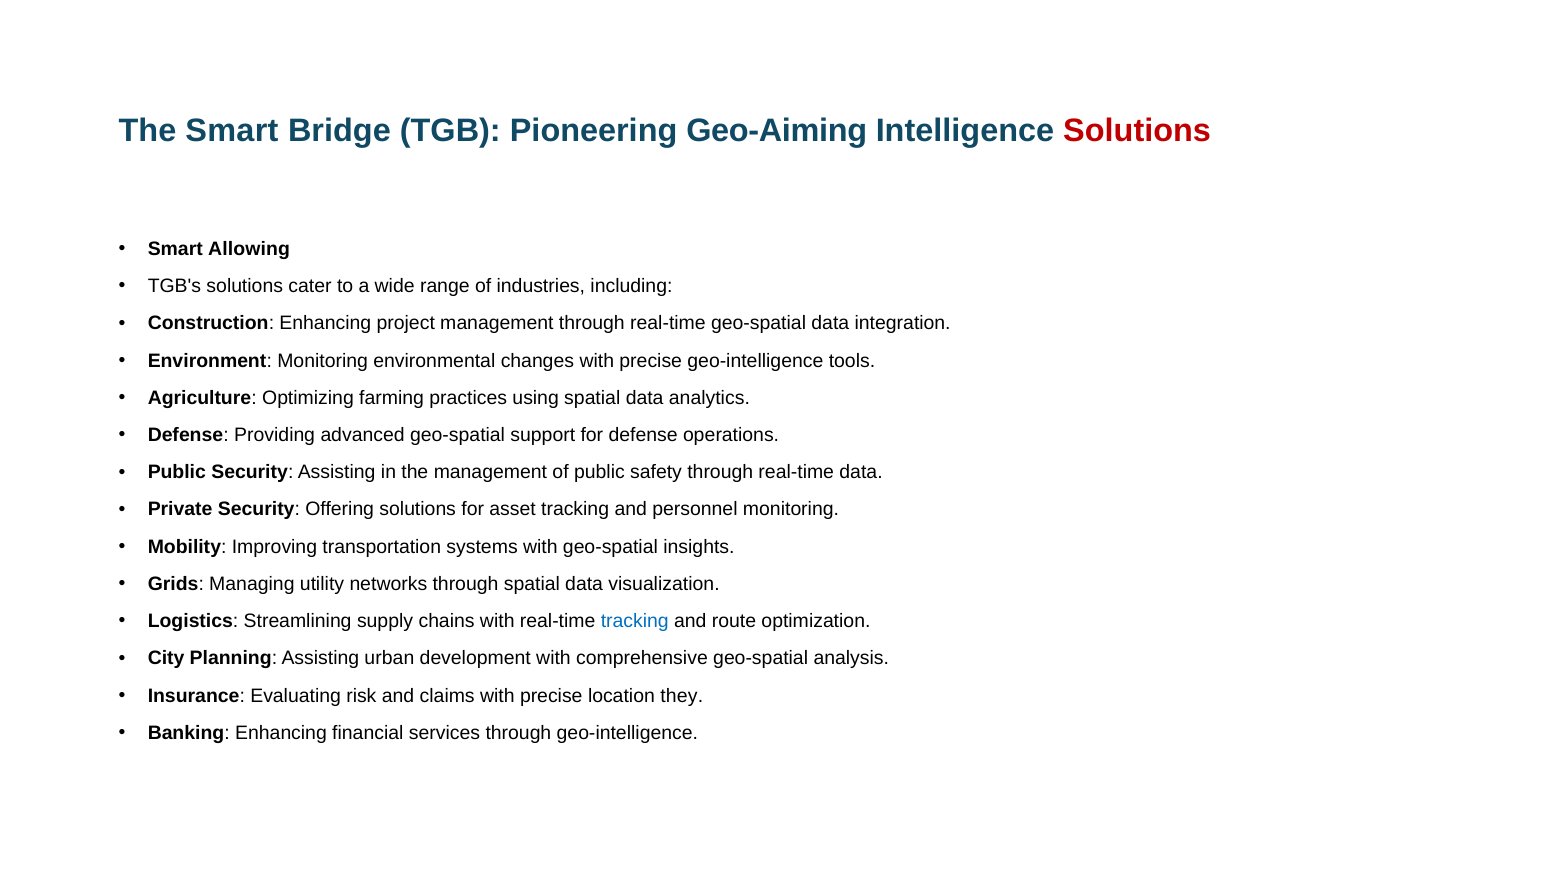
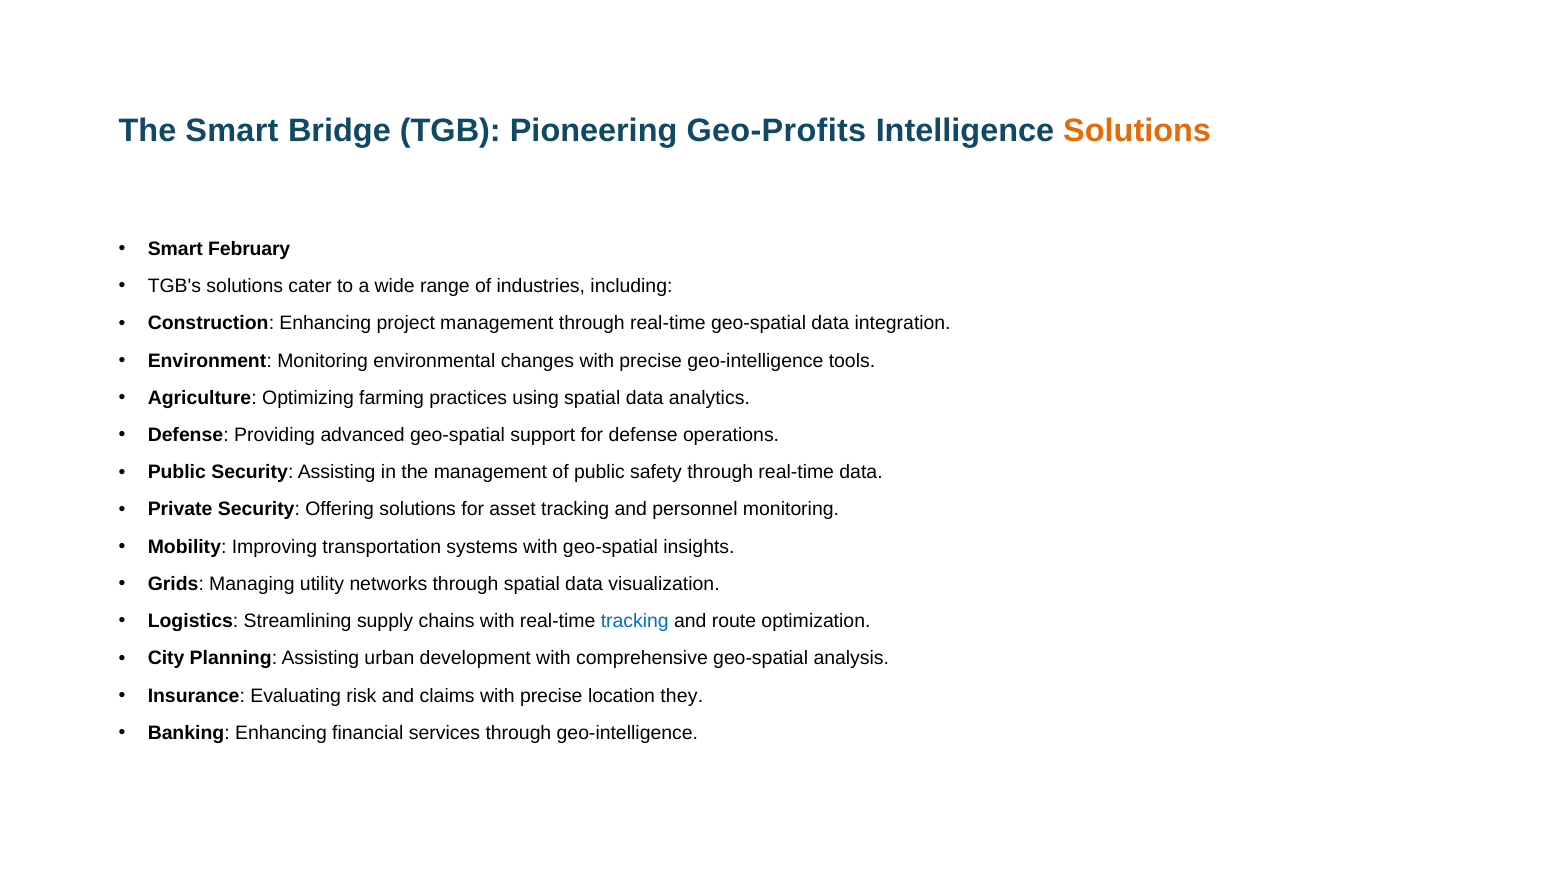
Geo-Aiming: Geo-Aiming -> Geo-Profits
Solutions at (1137, 131) colour: red -> orange
Allowing: Allowing -> February
